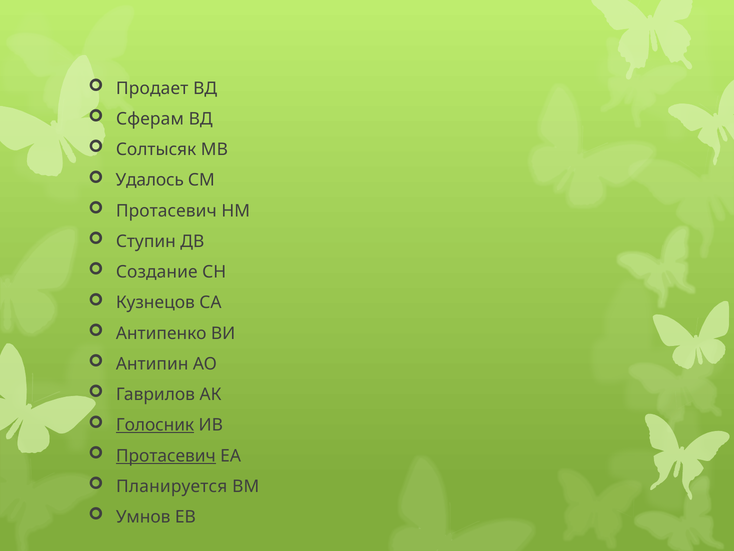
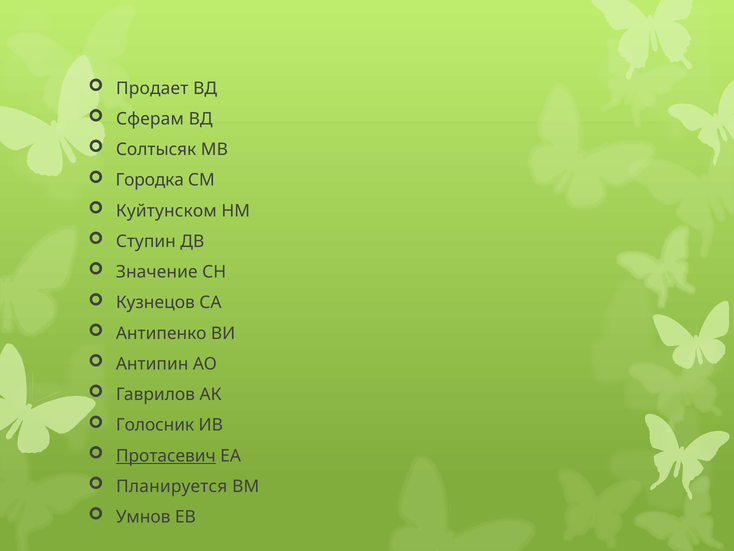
Удалось: Удалось -> Городка
Протасевич at (166, 211): Протасевич -> Куйтунском
Создание: Создание -> Значение
Голосник underline: present -> none
